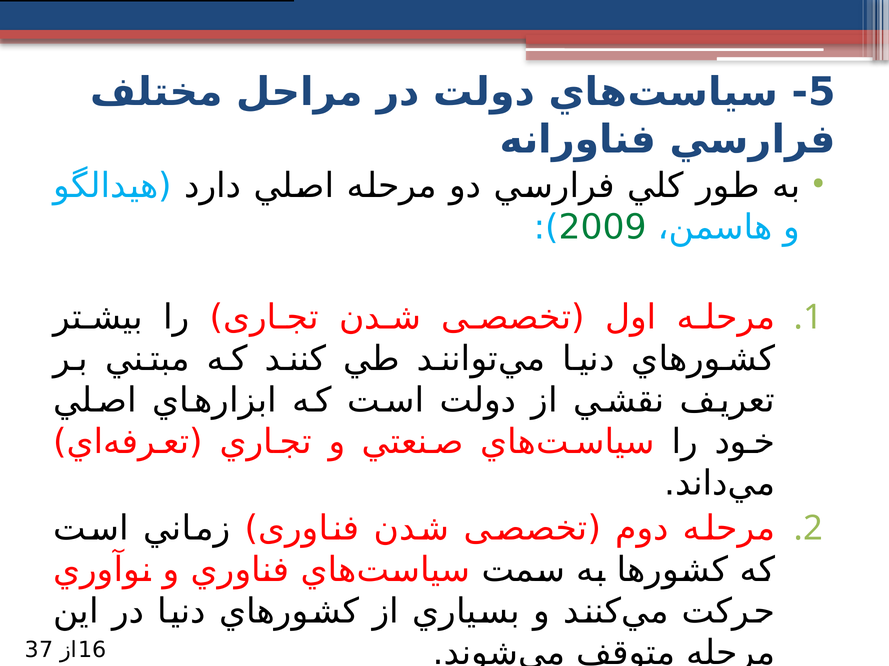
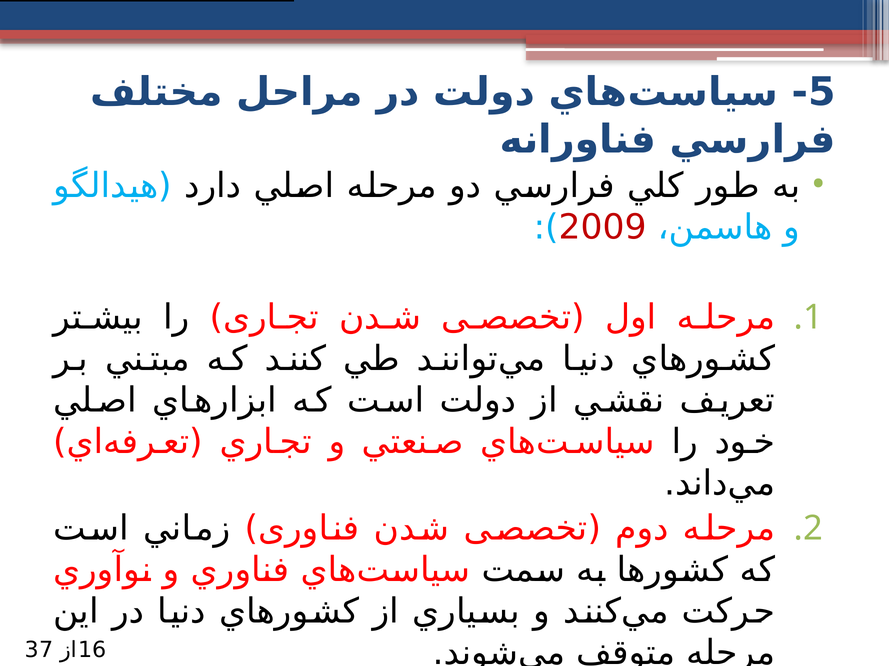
2009 colour: green -> red
